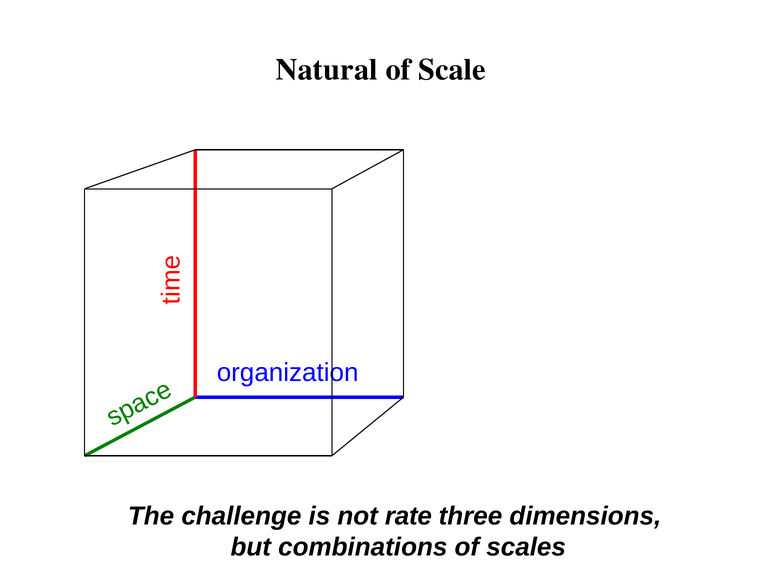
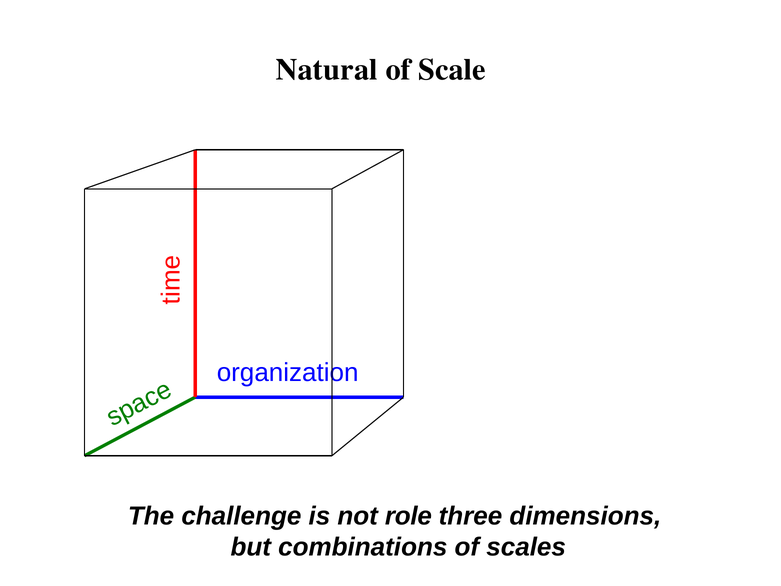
rate: rate -> role
